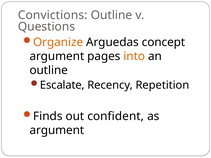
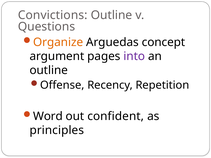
into colour: orange -> purple
Escalate: Escalate -> Offense
Finds: Finds -> Word
argument at (57, 130): argument -> principles
